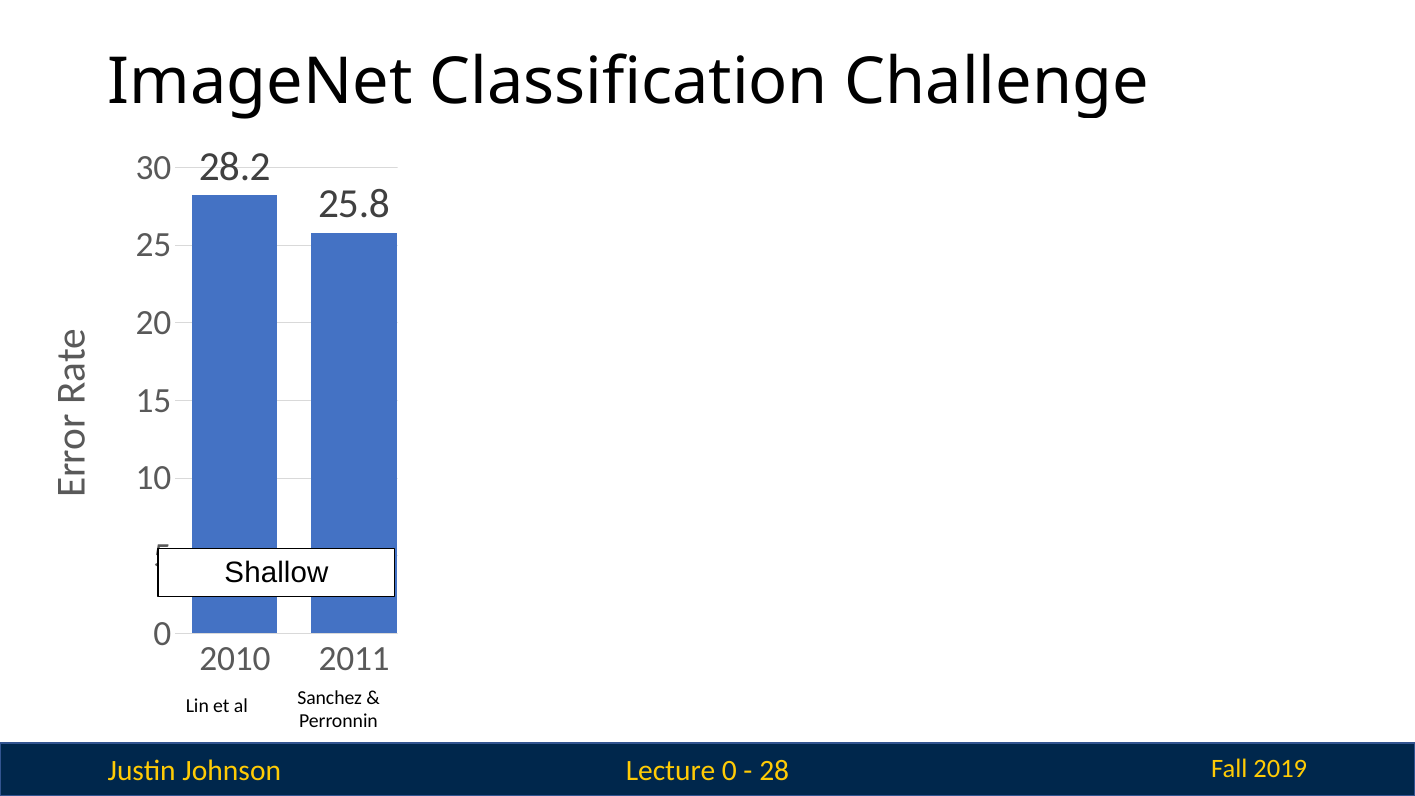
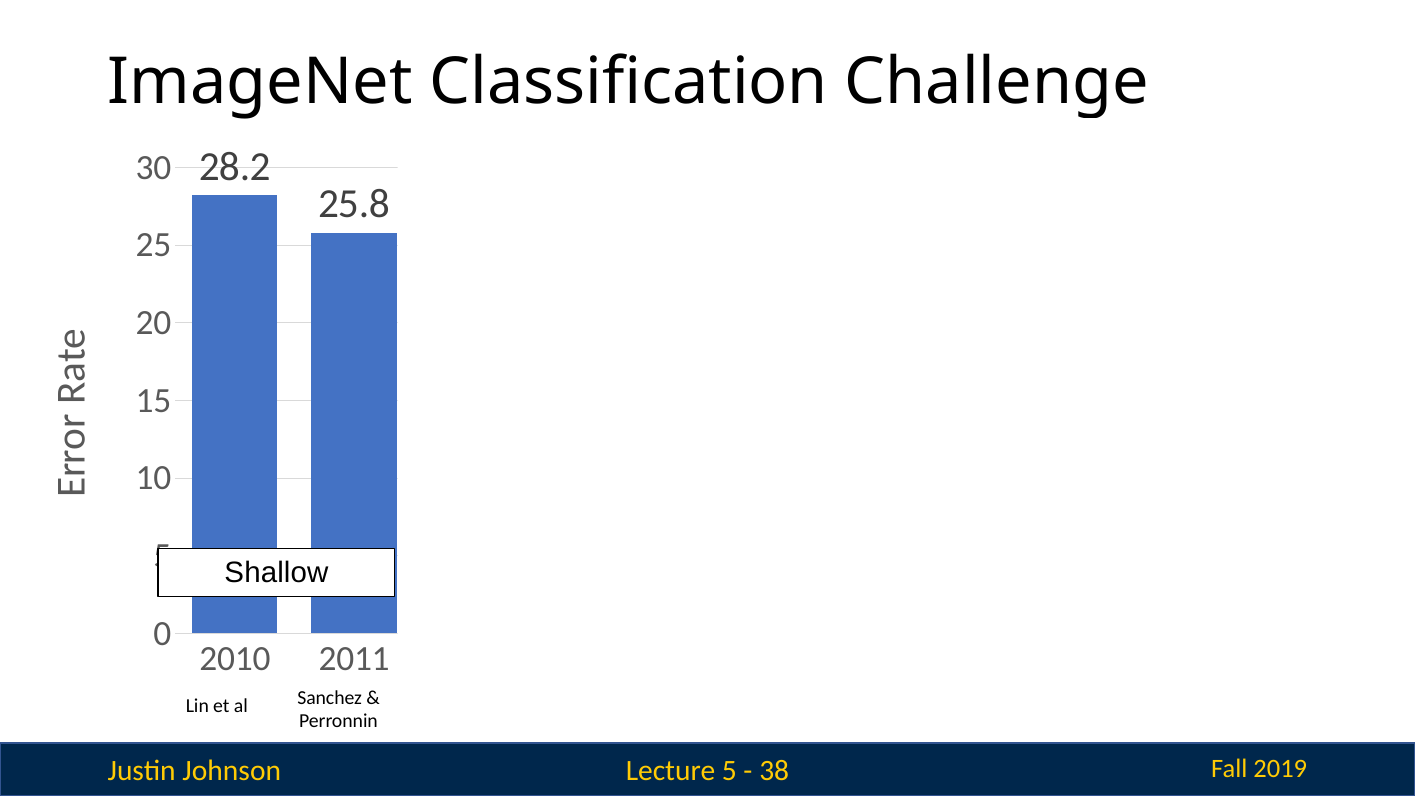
Lecture 0: 0 -> 5
28: 28 -> 38
